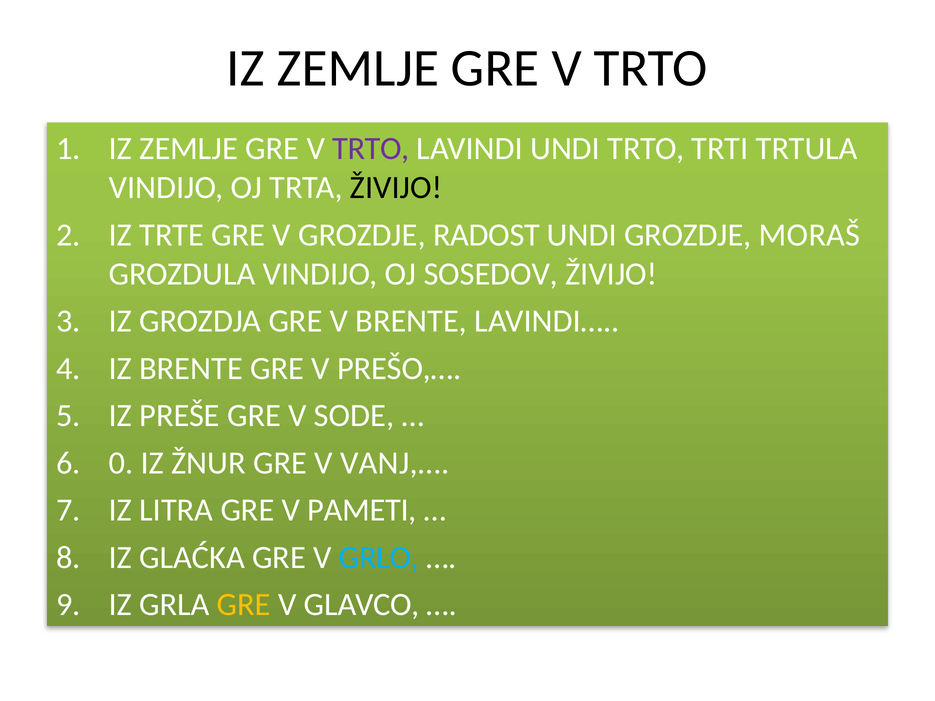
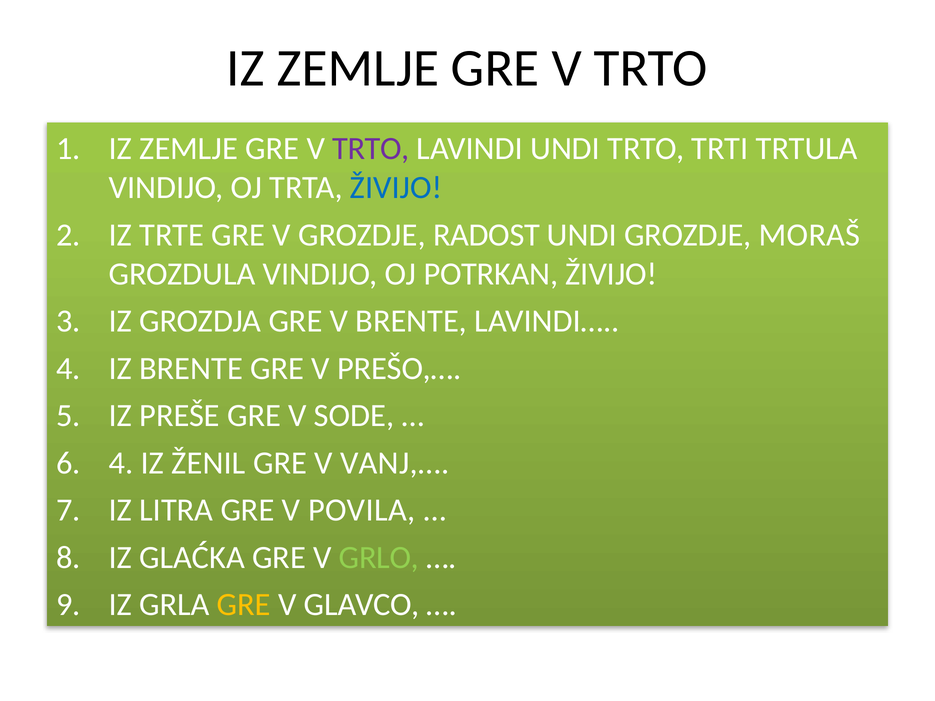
ŽIVIJO at (396, 188) colour: black -> blue
SOSEDOV: SOSEDOV -> POTRKAN
6 0: 0 -> 4
ŽNUR: ŽNUR -> ŽENIL
PAMETI: PAMETI -> POVILA
GRLO colour: light blue -> light green
